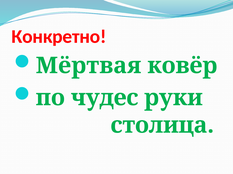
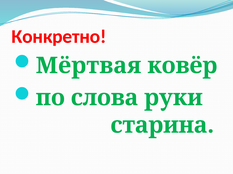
чудес: чудес -> слова
столица: столица -> старина
